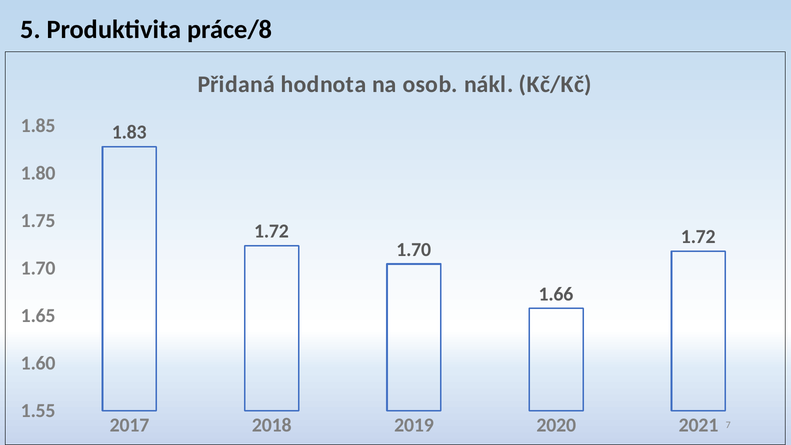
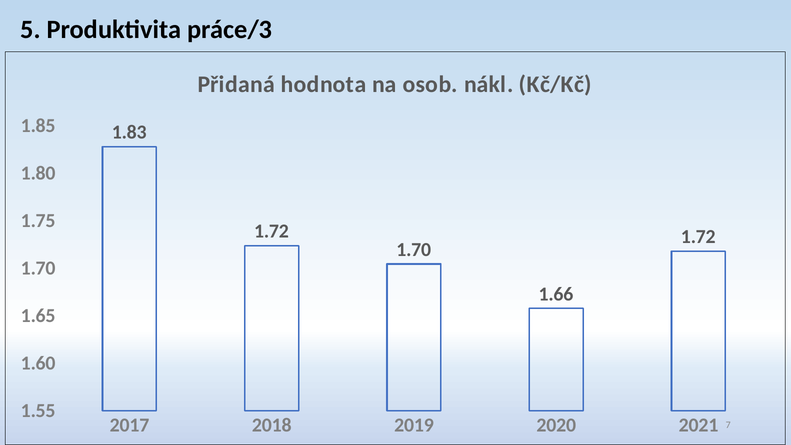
práce/8: práce/8 -> práce/3
